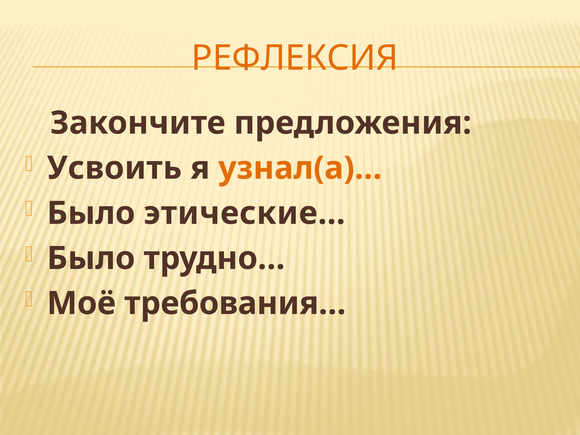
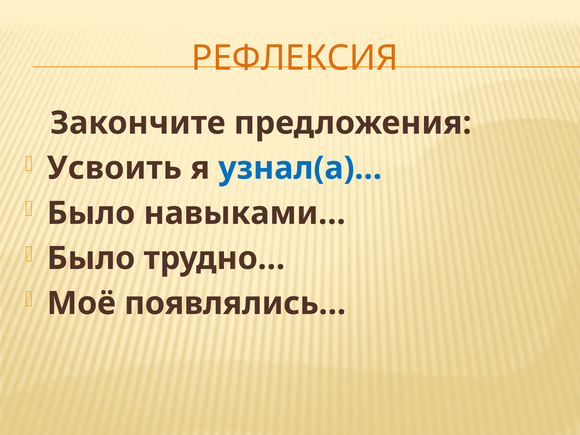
узнал(а)… colour: orange -> blue
этические…: этические… -> навыками…
требования…: требования… -> появлялись…
